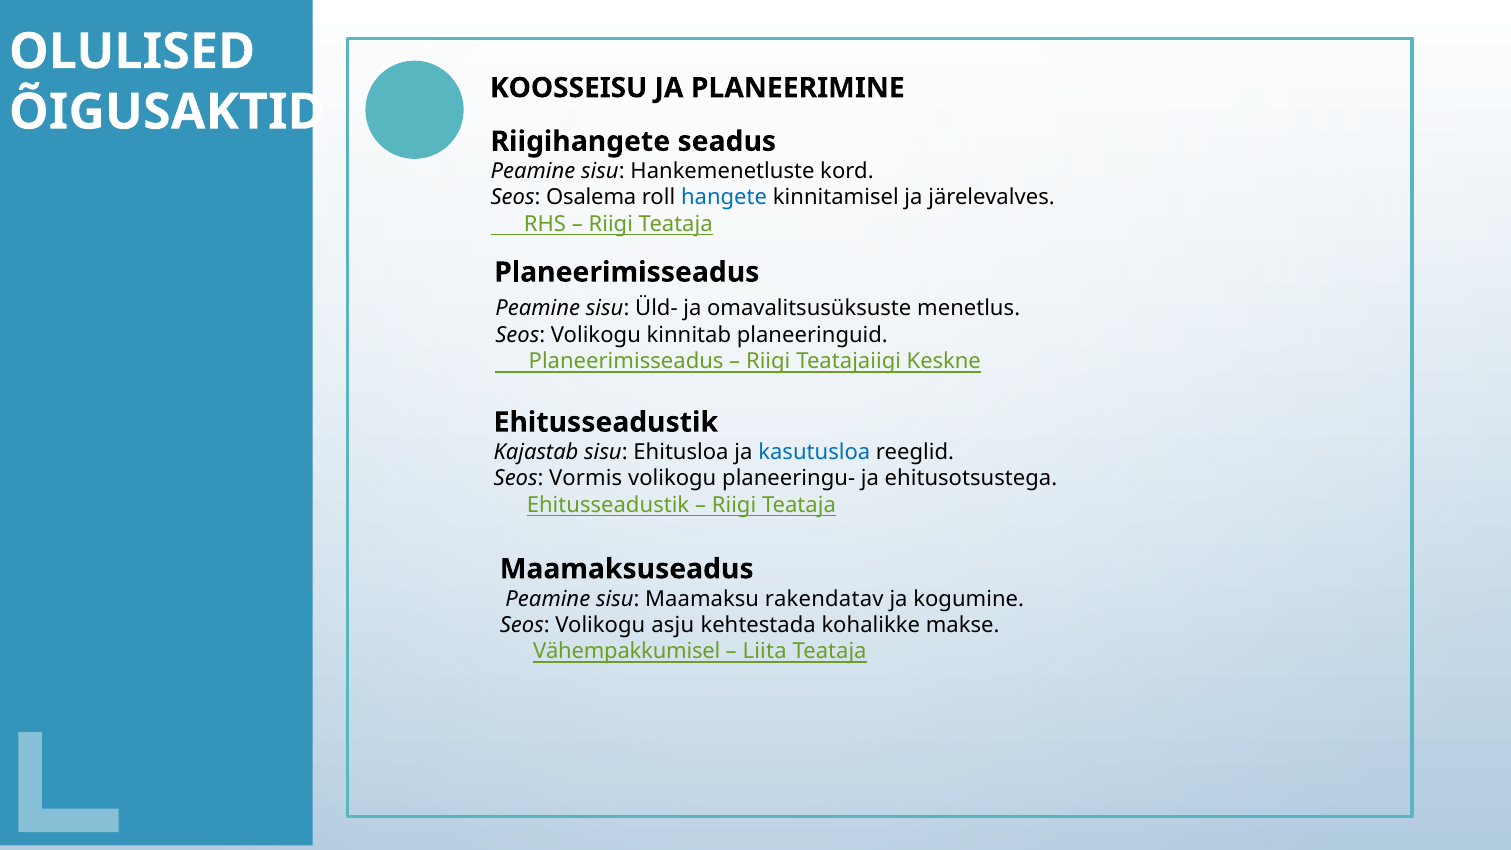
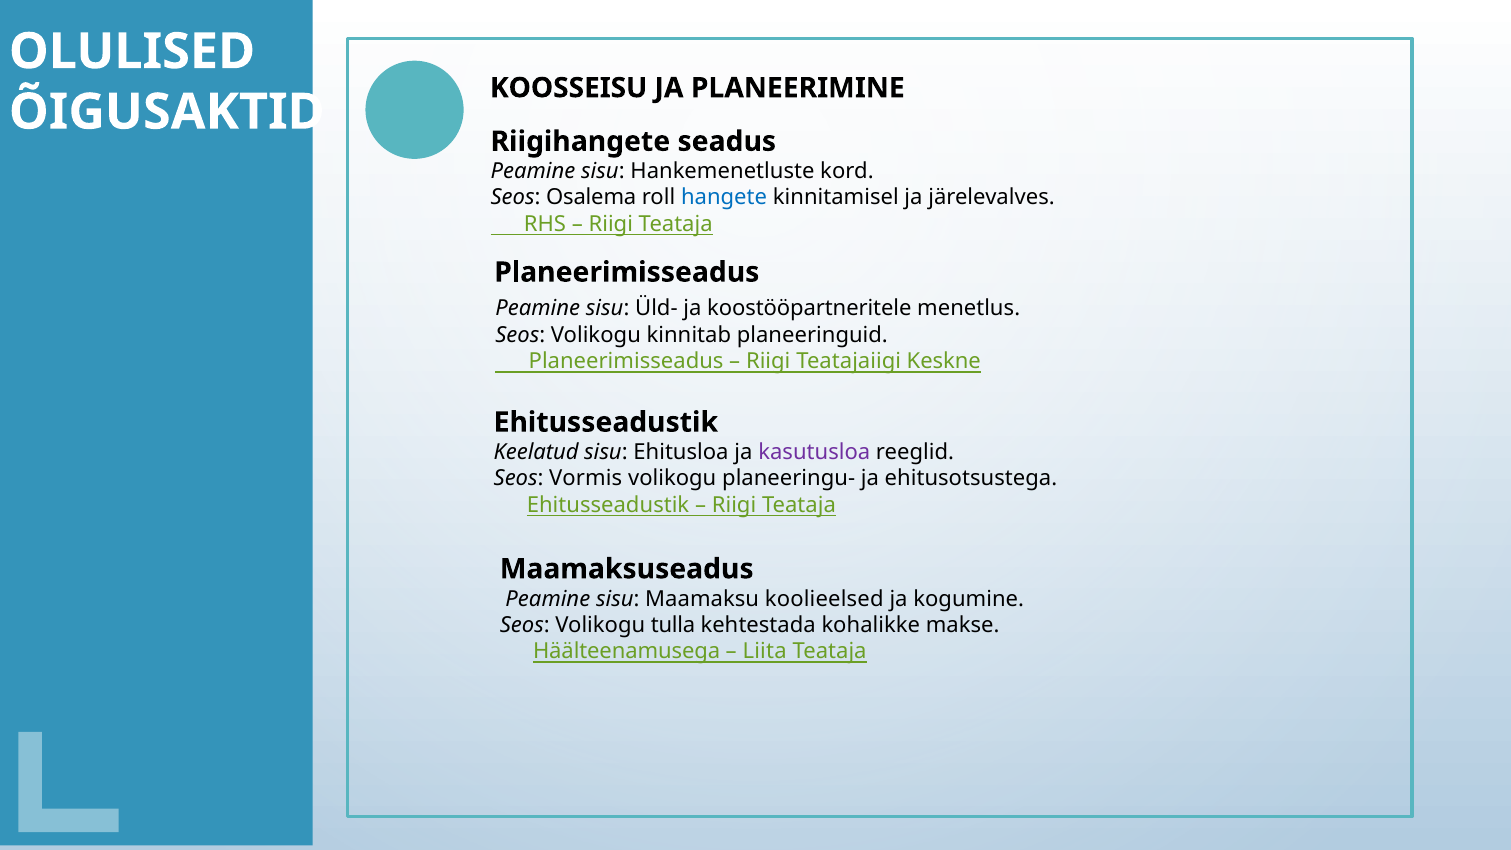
omavalitsusüksuste: omavalitsusüksuste -> koostööpartneritele
Kajastab: Kajastab -> Keelatud
kasutusloa colour: blue -> purple
rakendatav: rakendatav -> koolieelsed
asju: asju -> tulla
Vähempakkumisel: Vähempakkumisel -> Häälteenamusega
